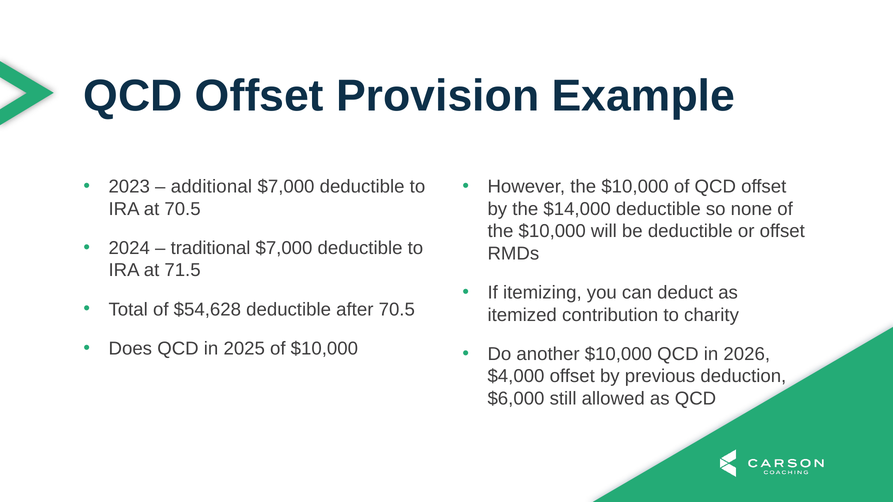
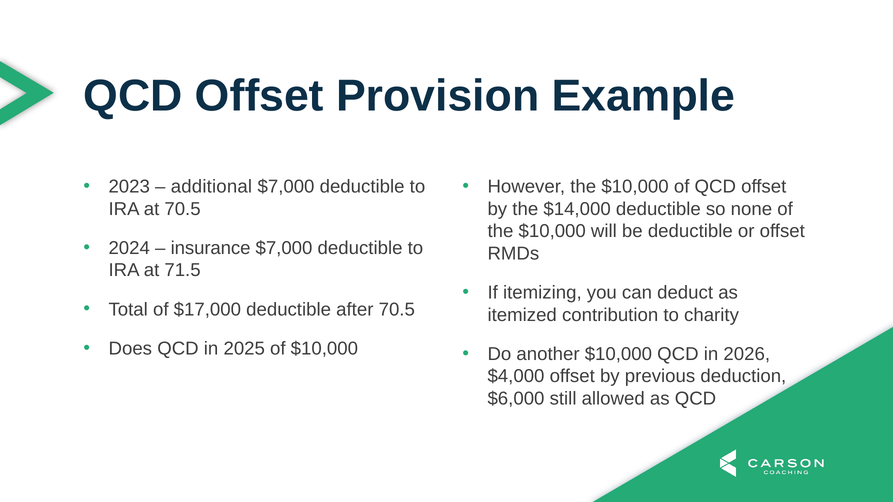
traditional: traditional -> insurance
$54,628: $54,628 -> $17,000
